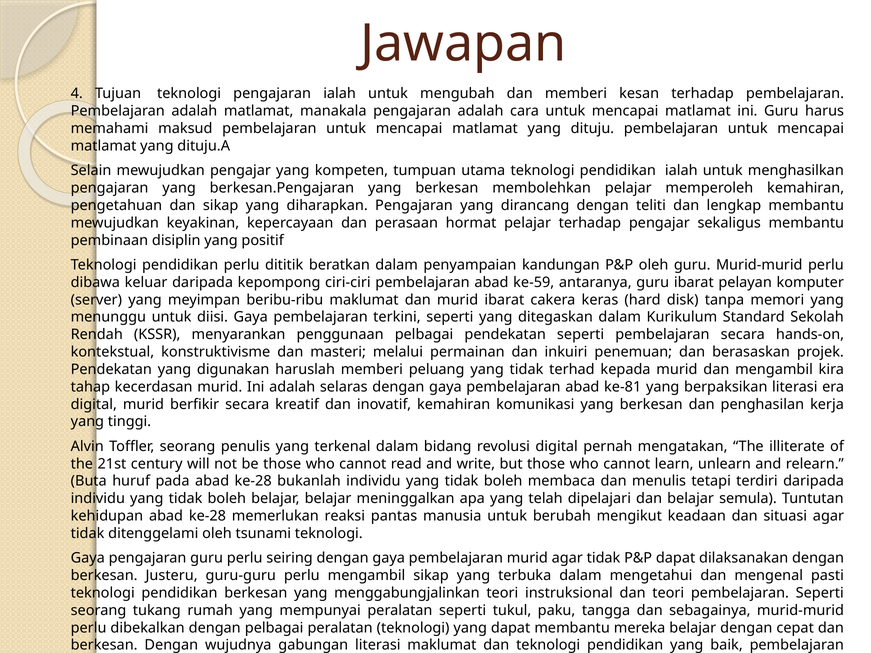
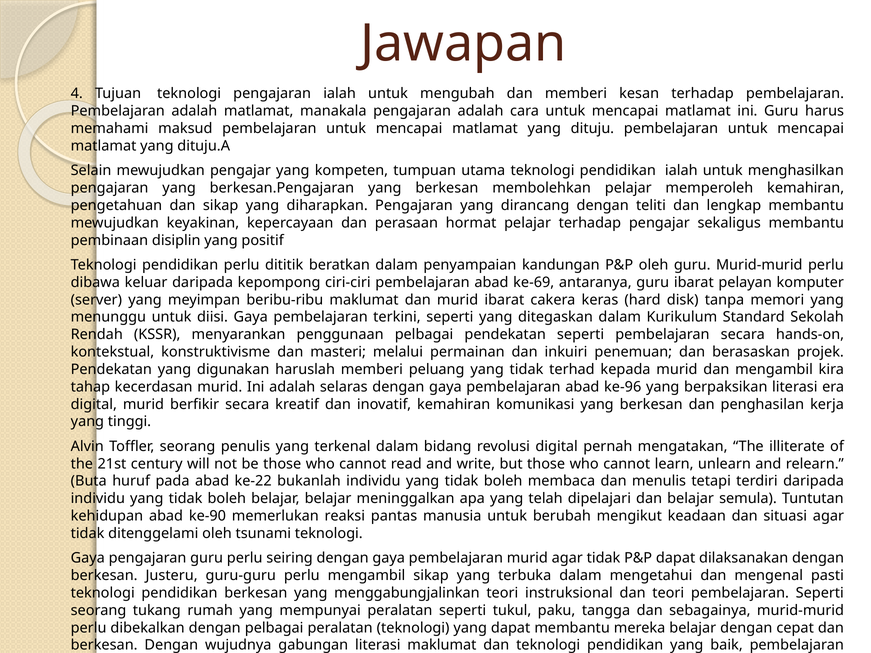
ke-59: ke-59 -> ke-69
ke-81: ke-81 -> ke-96
pada abad ke-28: ke-28 -> ke-22
kehidupan abad ke-28: ke-28 -> ke-90
